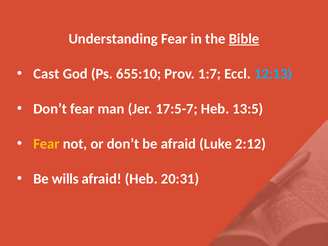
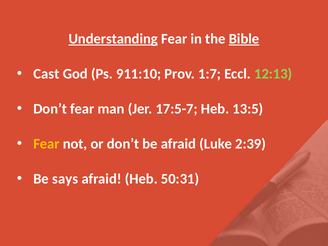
Understanding underline: none -> present
655:10: 655:10 -> 911:10
12:13 colour: light blue -> light green
2:12: 2:12 -> 2:39
wills: wills -> says
20:31: 20:31 -> 50:31
